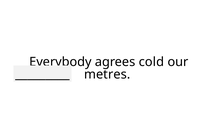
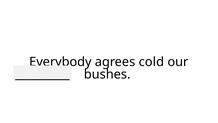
metres: metres -> bushes
